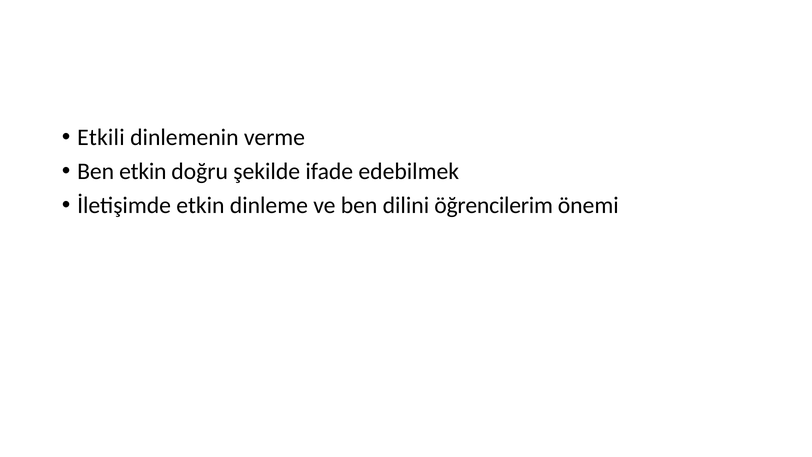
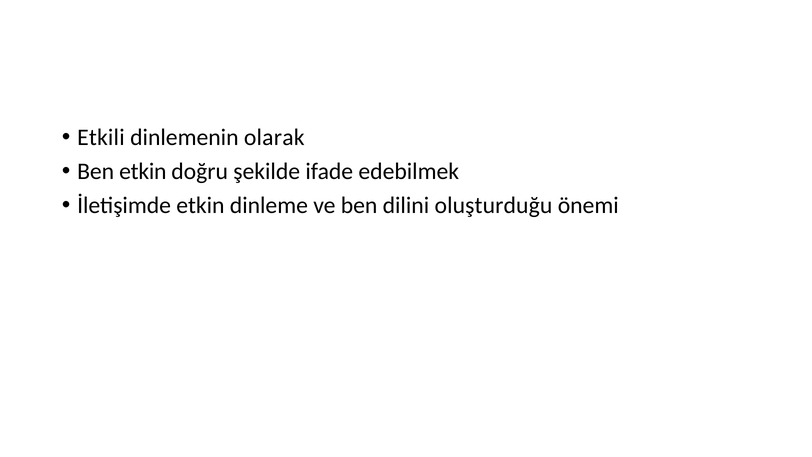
verme: verme -> olarak
öğrencilerim: öğrencilerim -> oluşturduğu
